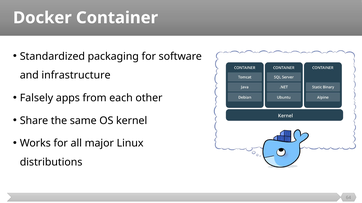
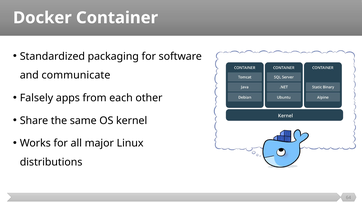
infrastructure: infrastructure -> communicate
